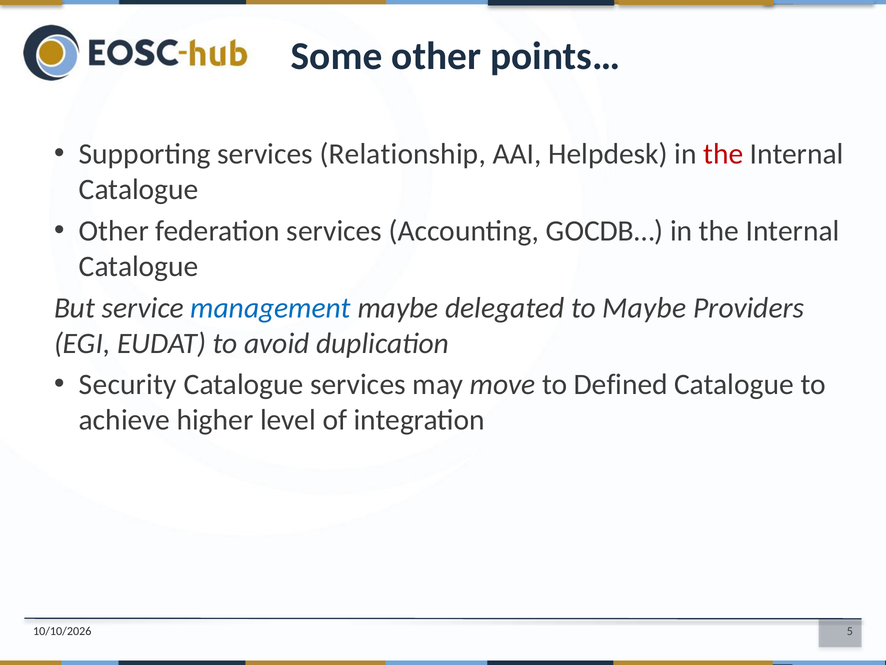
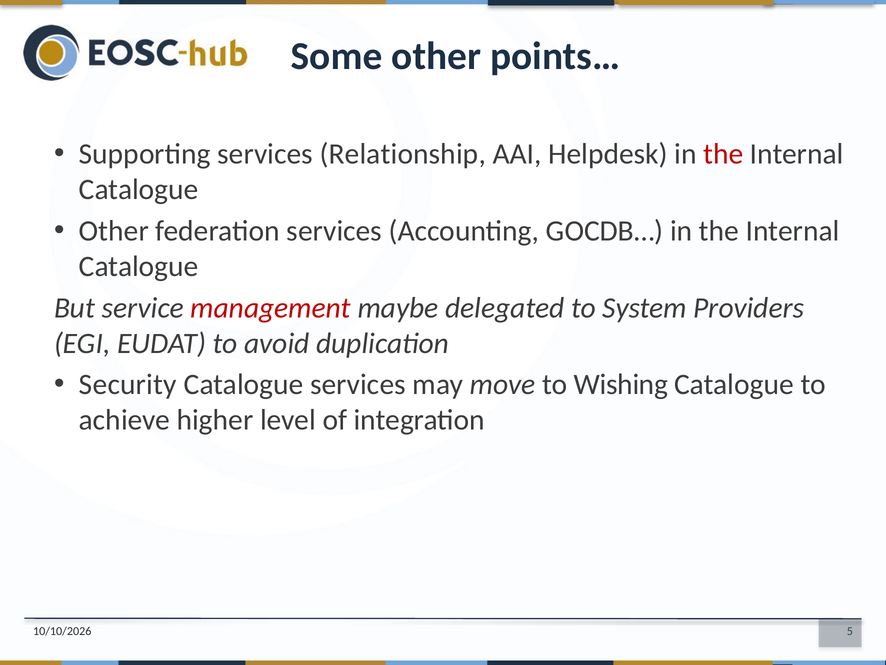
management colour: blue -> red
to Maybe: Maybe -> System
Defined: Defined -> Wishing
